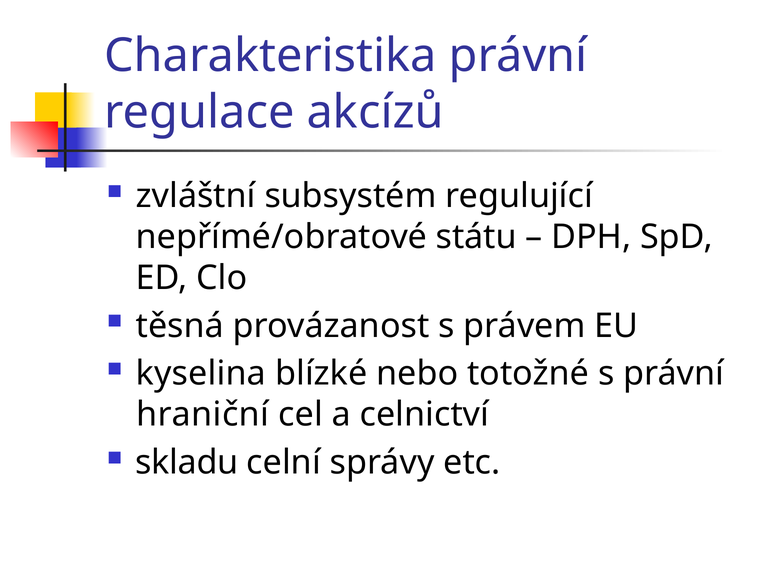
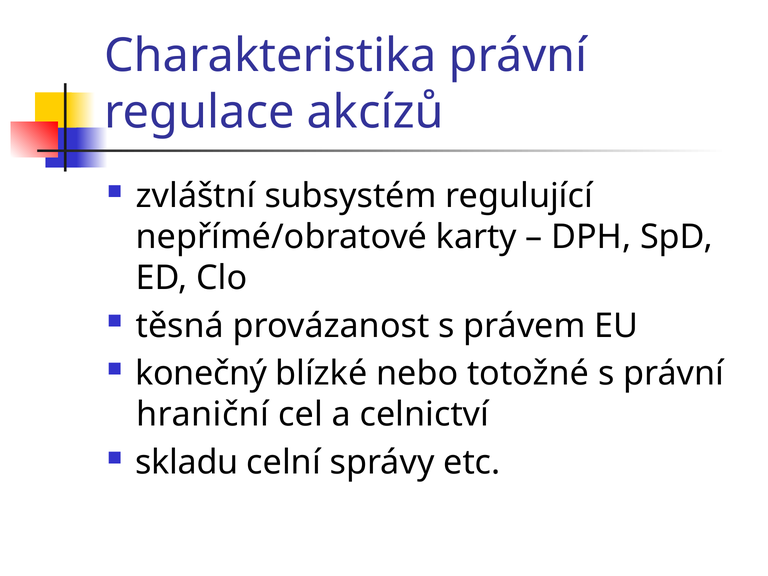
státu: státu -> karty
kyselina: kyselina -> konečný
